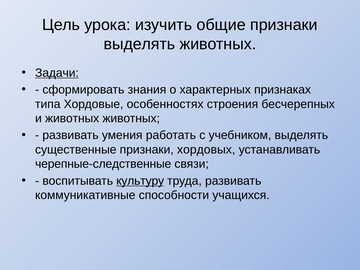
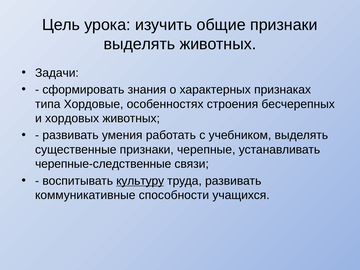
Задачи underline: present -> none
и животных: животных -> хордовых
хордовых: хордовых -> черепные
